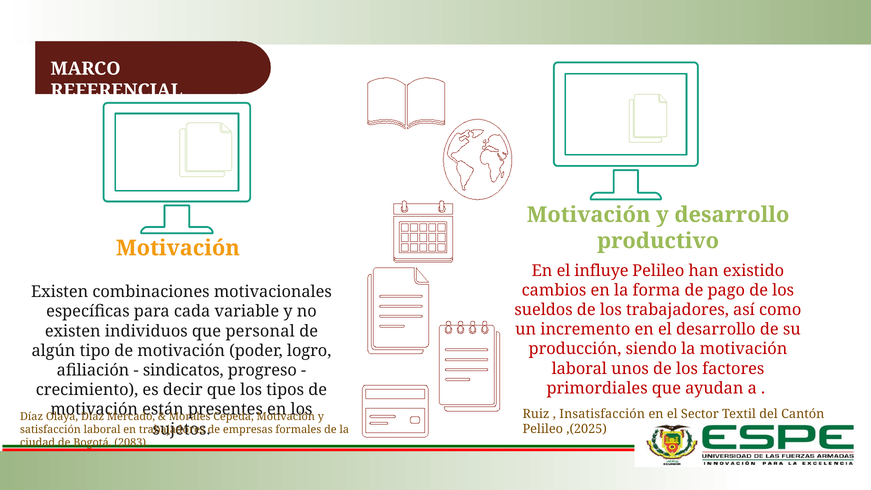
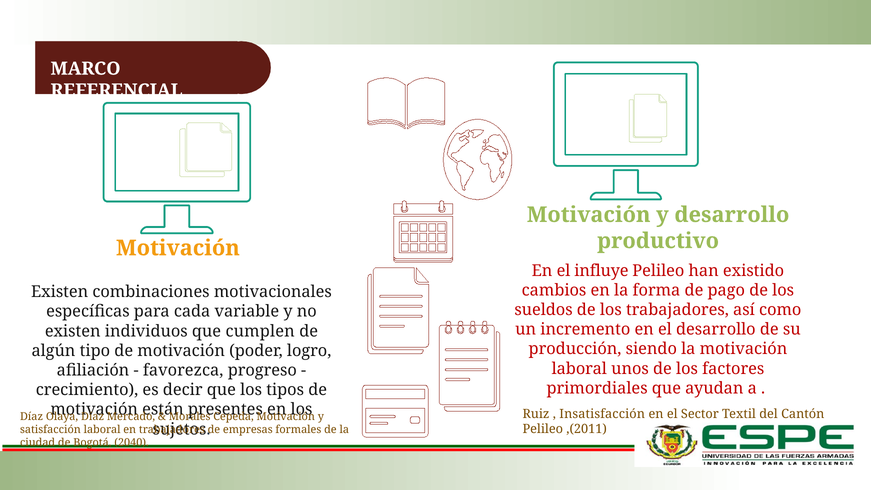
personal: personal -> cumplen
sindicatos: sindicatos -> favorezca
,(2025: ,(2025 -> ,(2011
2083: 2083 -> 2040
